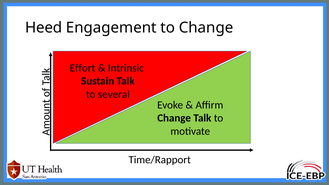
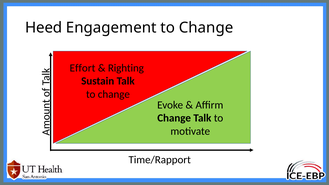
Intrinsic: Intrinsic -> Righting
several at (114, 94): several -> change
